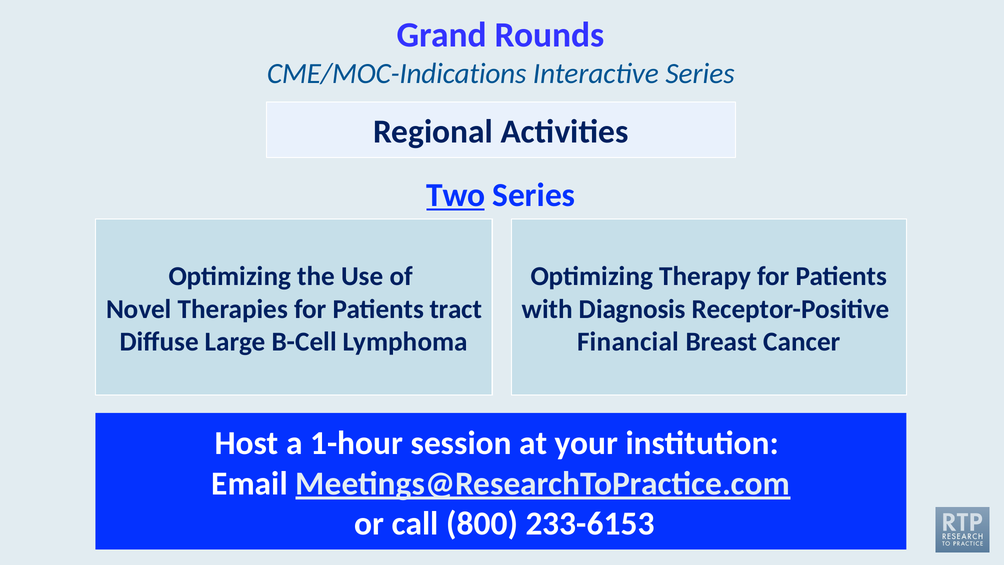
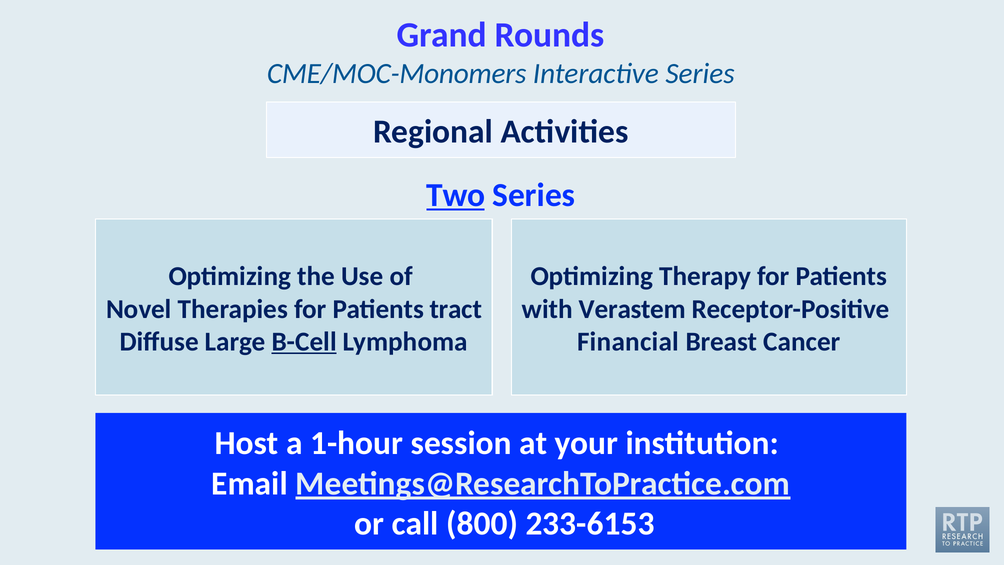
CME/MOC-Indications: CME/MOC-Indications -> CME/MOC-Monomers
Diagnosis: Diagnosis -> Verastem
B-Cell underline: none -> present
